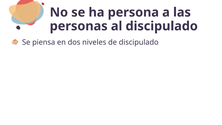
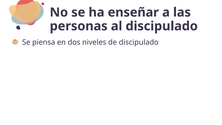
persona: persona -> enseñar
